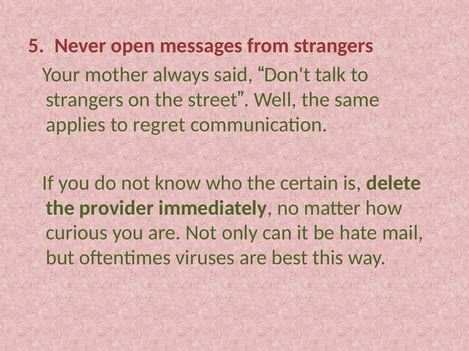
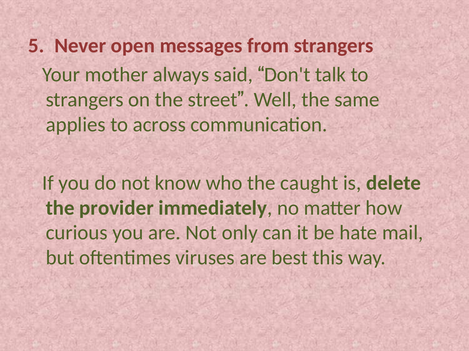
regret: regret -> across
certain: certain -> caught
